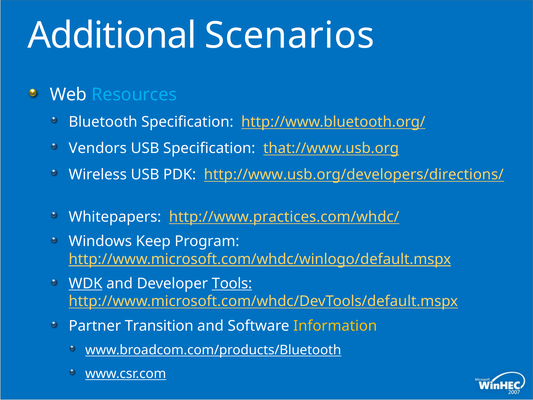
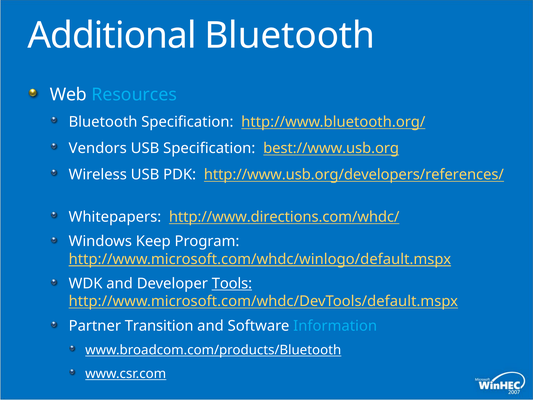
Additional Scenarios: Scenarios -> Bluetooth
that://www.usb.org: that://www.usb.org -> best://www.usb.org
http://www.usb.org/developers/directions/: http://www.usb.org/developers/directions/ -> http://www.usb.org/developers/references/
http://www.practices.com/whdc/: http://www.practices.com/whdc/ -> http://www.directions.com/whdc/
WDK underline: present -> none
Information colour: yellow -> light blue
